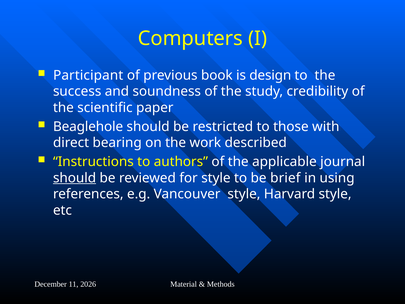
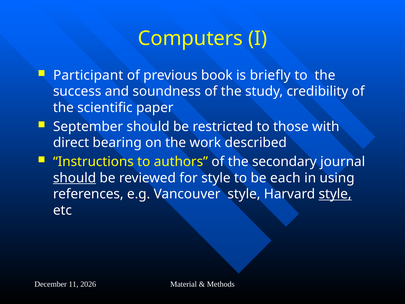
design: design -> briefly
Beaglehole: Beaglehole -> September
applicable: applicable -> secondary
brief: brief -> each
style at (335, 194) underline: none -> present
